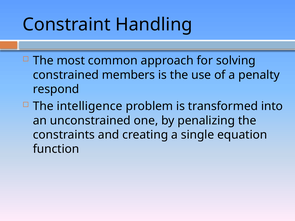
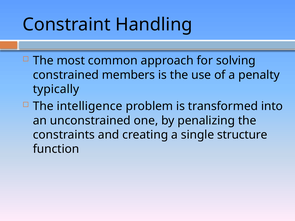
respond: respond -> typically
equation: equation -> structure
